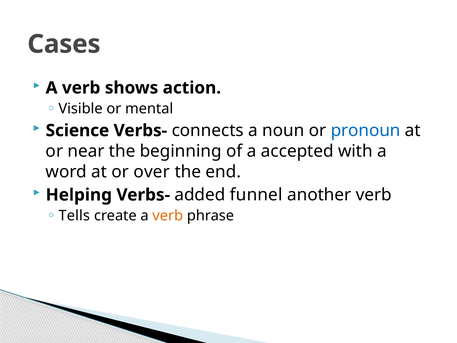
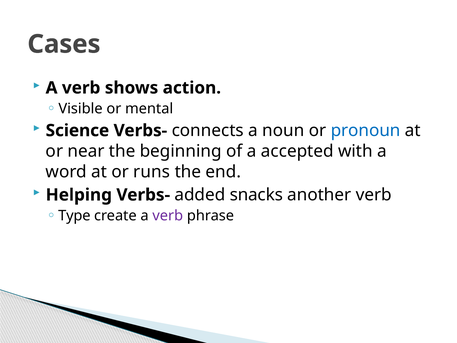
over: over -> runs
funnel: funnel -> snacks
Tells: Tells -> Type
verb at (168, 216) colour: orange -> purple
